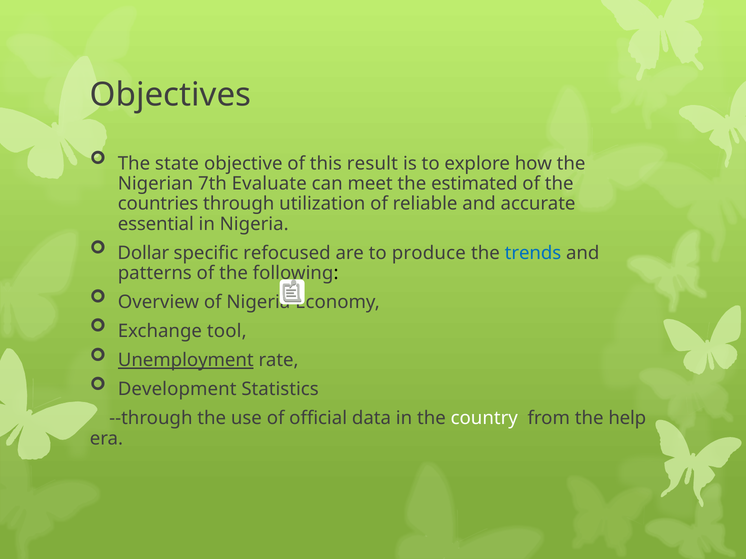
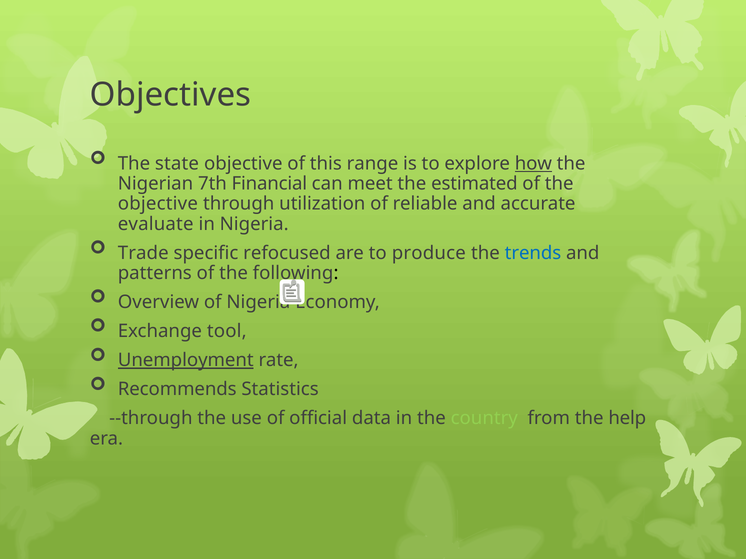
result: result -> range
how underline: none -> present
Evaluate: Evaluate -> Financial
countries at (158, 204): countries -> objective
essential: essential -> evaluate
Dollar: Dollar -> Trade
Development: Development -> Recommends
country colour: white -> light green
